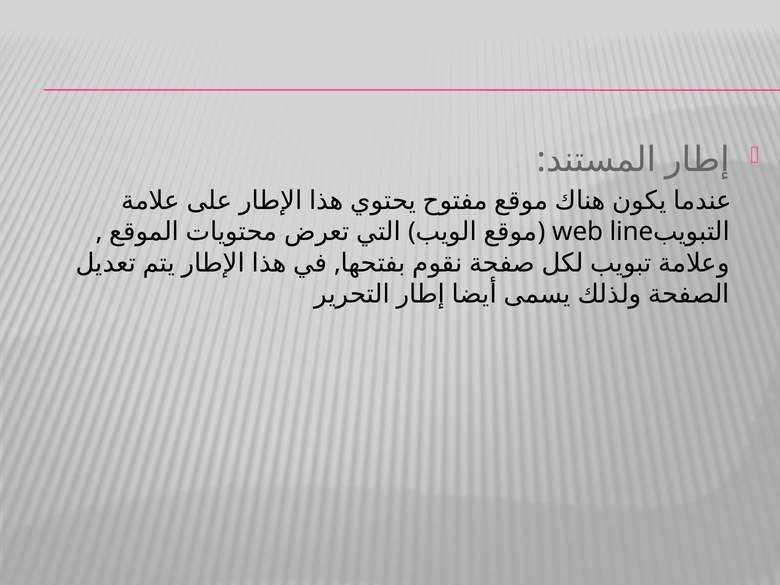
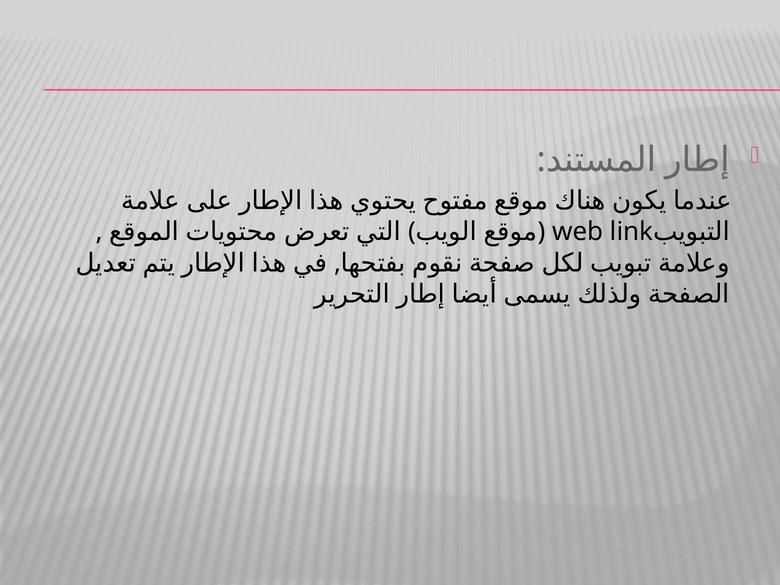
line: line -> link
